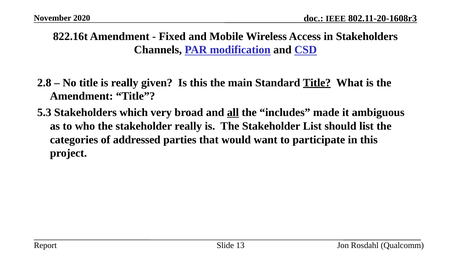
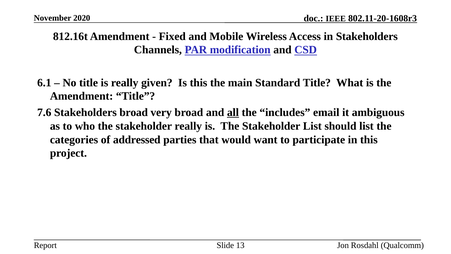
822.16t: 822.16t -> 812.16t
2.8: 2.8 -> 6.1
Title at (317, 83) underline: present -> none
5.3: 5.3 -> 7.6
Stakeholders which: which -> broad
made: made -> email
